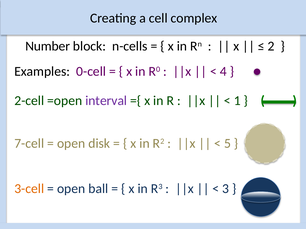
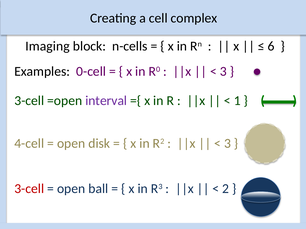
Number: Number -> Imaging
2: 2 -> 6
4 at (223, 72): 4 -> 3
2-cell at (29, 101): 2-cell -> 3-cell
7-cell: 7-cell -> 4-cell
5 at (227, 144): 5 -> 3
3-cell at (29, 189) colour: orange -> red
3: 3 -> 2
